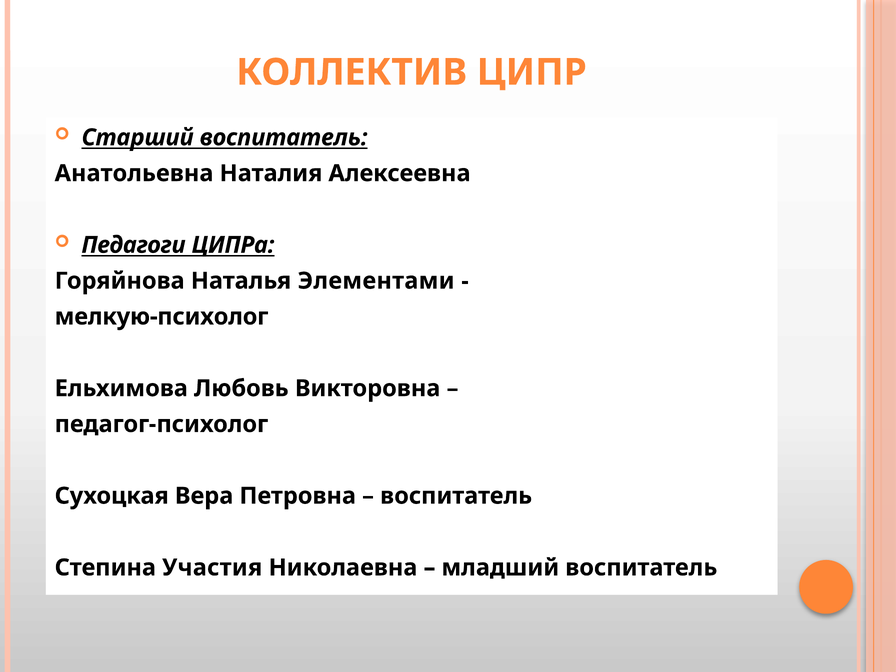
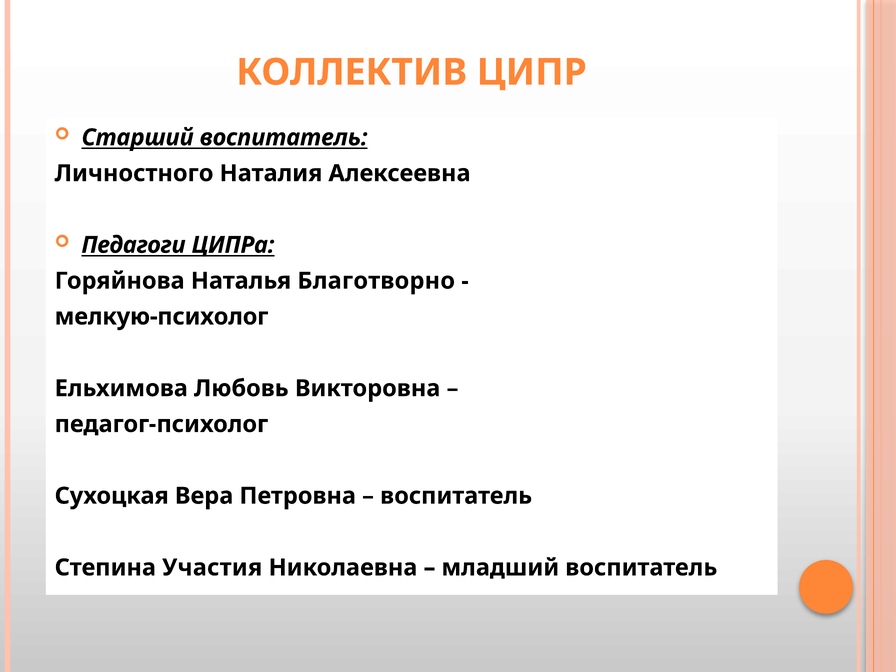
Анатольевна: Анатольевна -> Личностного
Элементами: Элементами -> Благотворно
